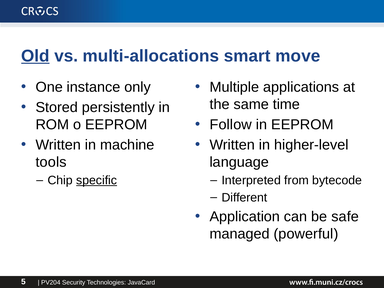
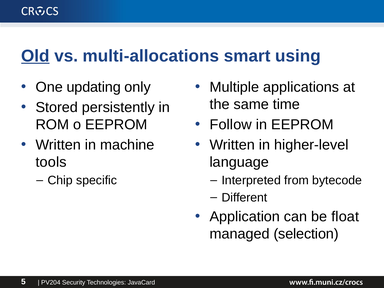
move: move -> using
instance: instance -> updating
specific underline: present -> none
safe: safe -> float
powerful: powerful -> selection
